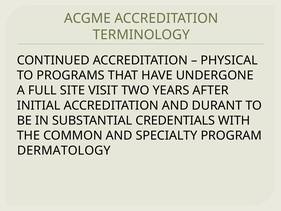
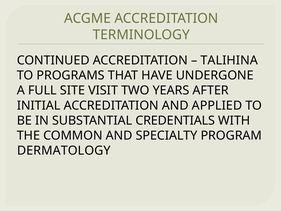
PHYSICAL: PHYSICAL -> TALIHINA
DURANT: DURANT -> APPLIED
